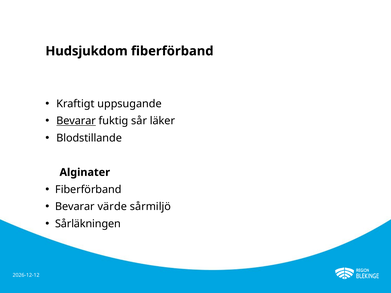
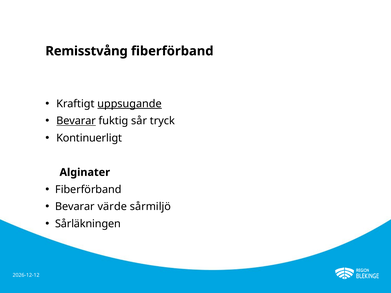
Hudsjukdom: Hudsjukdom -> Remisstvång
uppsugande underline: none -> present
läker: läker -> tryck
Blodstillande: Blodstillande -> Kontinuerligt
